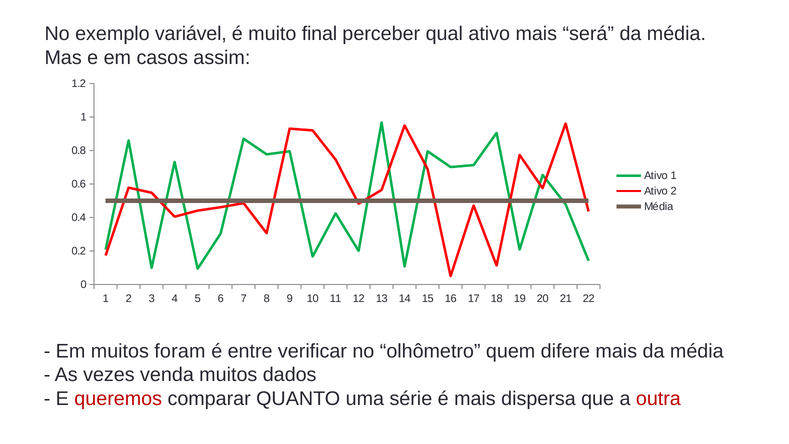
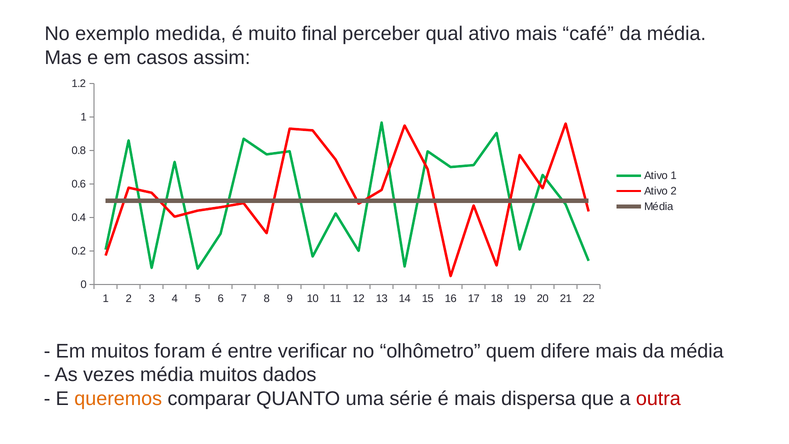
variável: variável -> medida
será: será -> café
vezes venda: venda -> média
queremos colour: red -> orange
